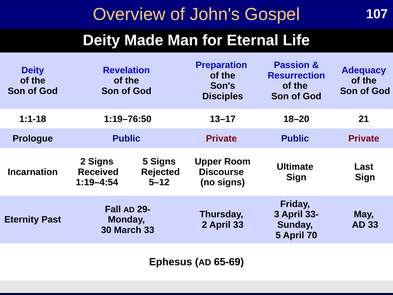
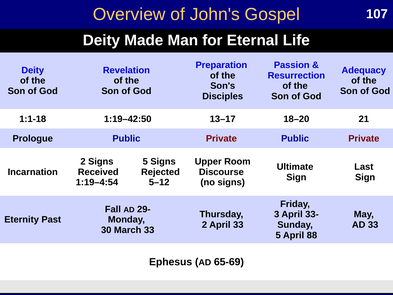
1:19–76:50: 1:19–76:50 -> 1:19–42:50
70: 70 -> 88
